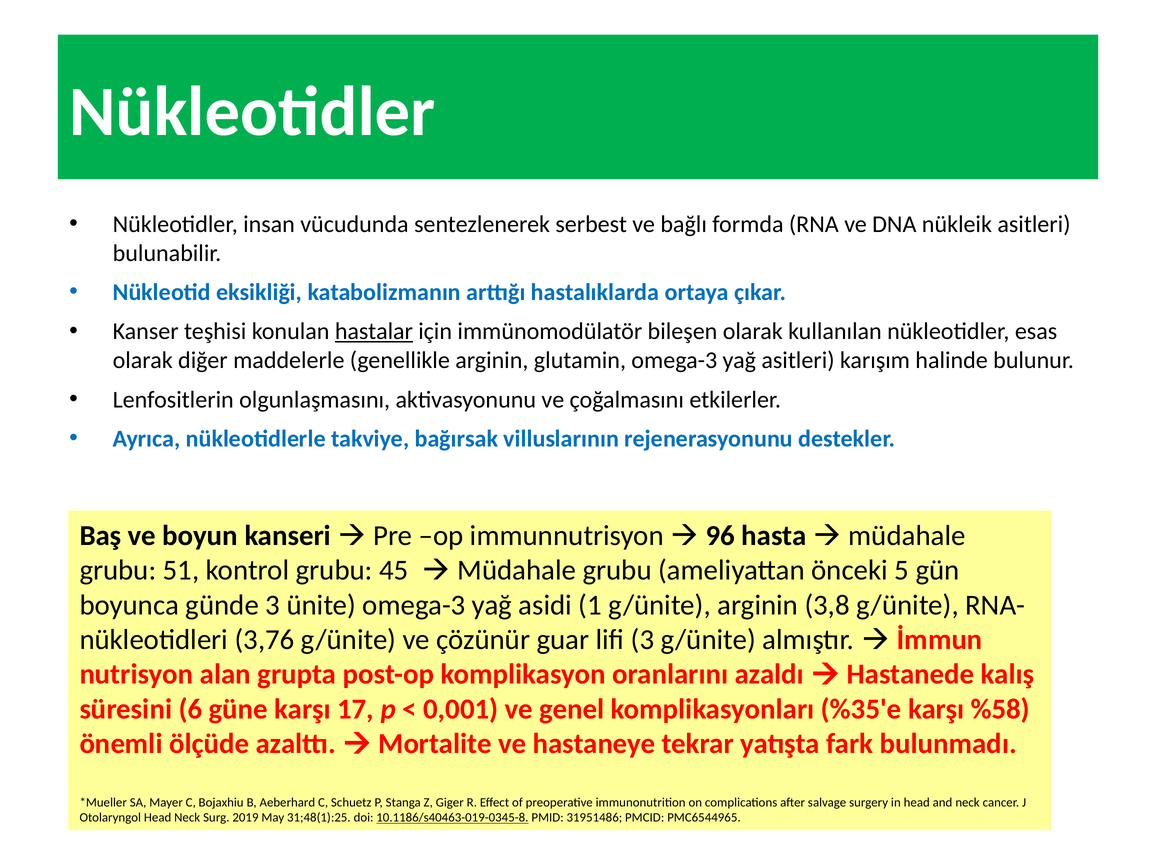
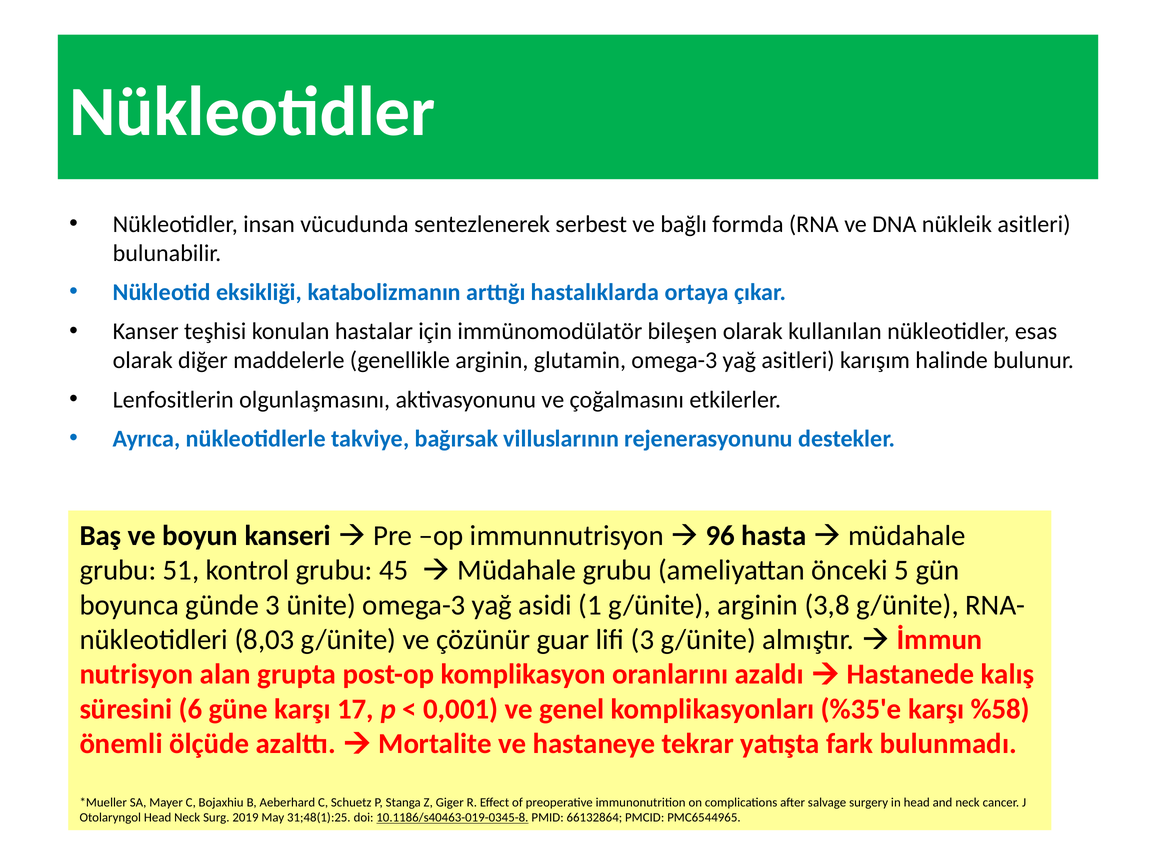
hastalar underline: present -> none
3,76: 3,76 -> 8,03
31951486: 31951486 -> 66132864
